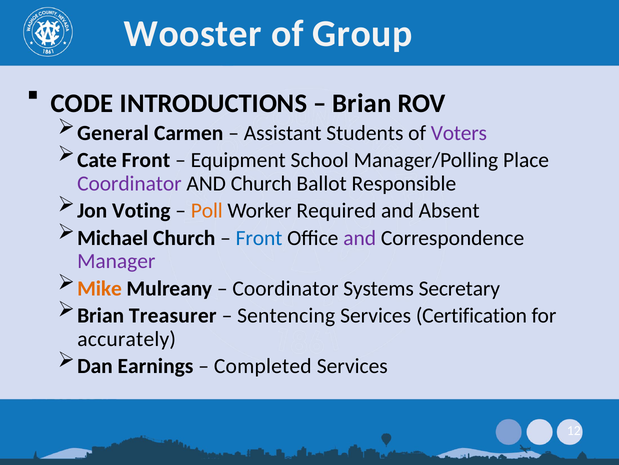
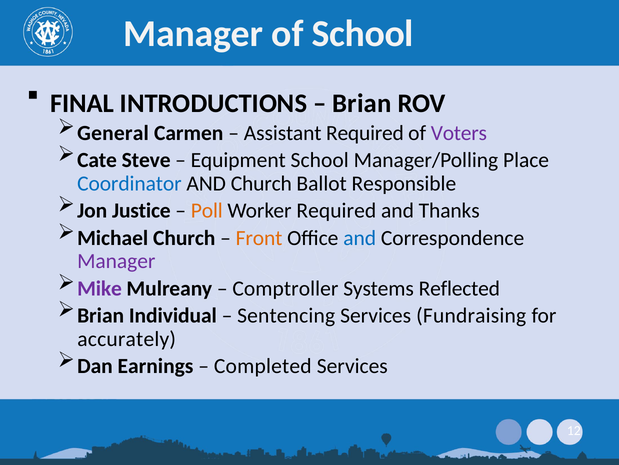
Wooster at (193, 34): Wooster -> Manager
of Group: Group -> School
CODE: CODE -> FINAL
Assistant Students: Students -> Required
Cate Front: Front -> Steve
Coordinator at (129, 183) colour: purple -> blue
Voting: Voting -> Justice
Absent: Absent -> Thanks
Front at (259, 238) colour: blue -> orange
and at (360, 238) colour: purple -> blue
Mike colour: orange -> purple
Coordinator at (285, 288): Coordinator -> Comptroller
Secretary: Secretary -> Reflected
Treasurer: Treasurer -> Individual
Certification: Certification -> Fundraising
